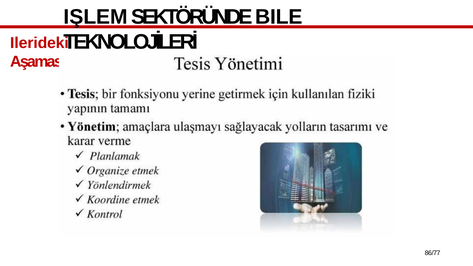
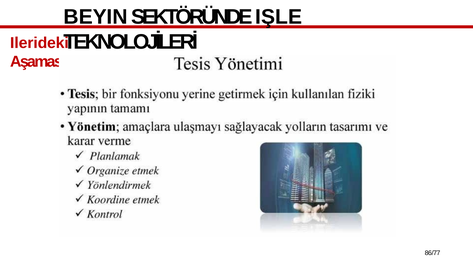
IŞLEM: IŞLEM -> BEYIN
BILE: BILE -> IŞLE
